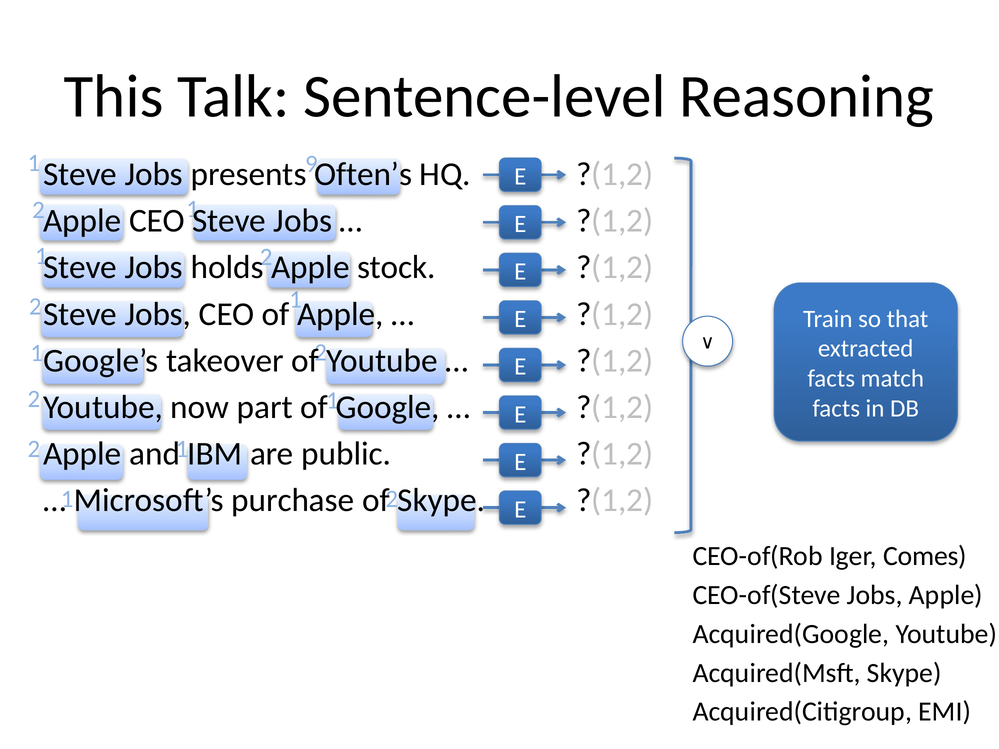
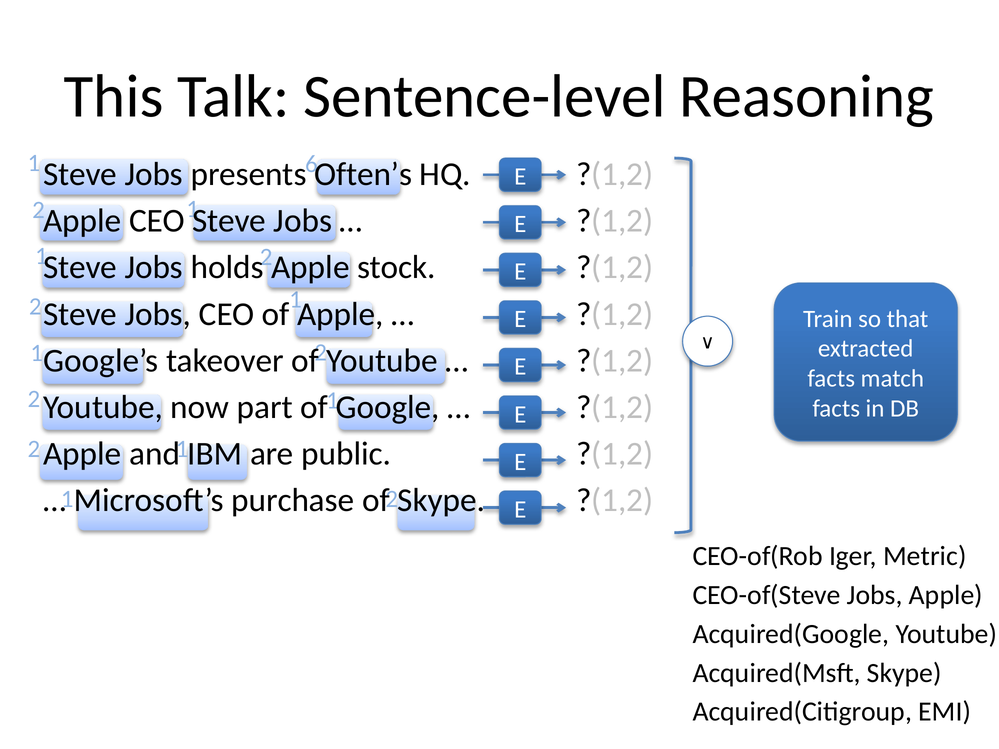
9: 9 -> 6
Comes: Comes -> Metric
